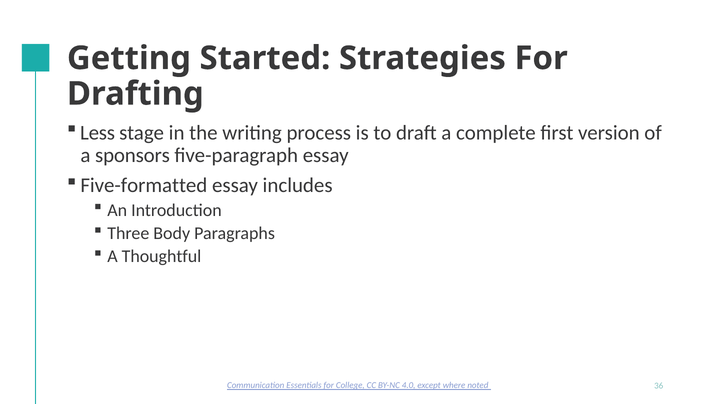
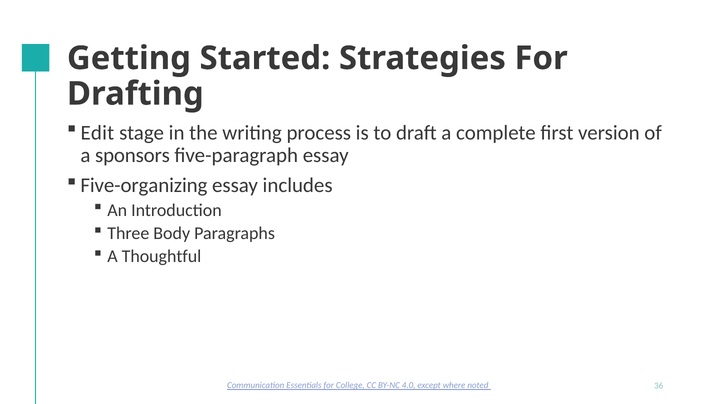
Less: Less -> Edit
Five-formatted: Five-formatted -> Five-organizing
